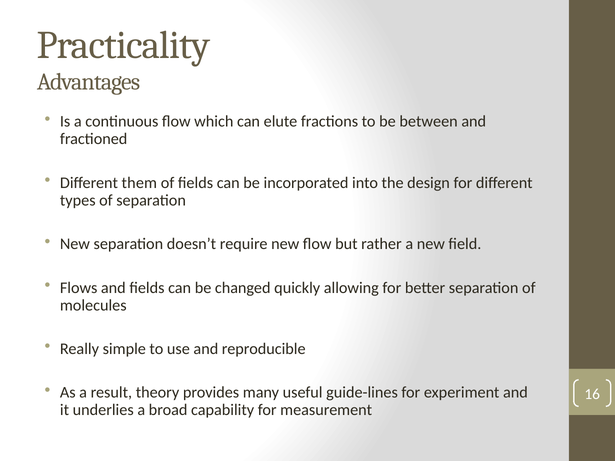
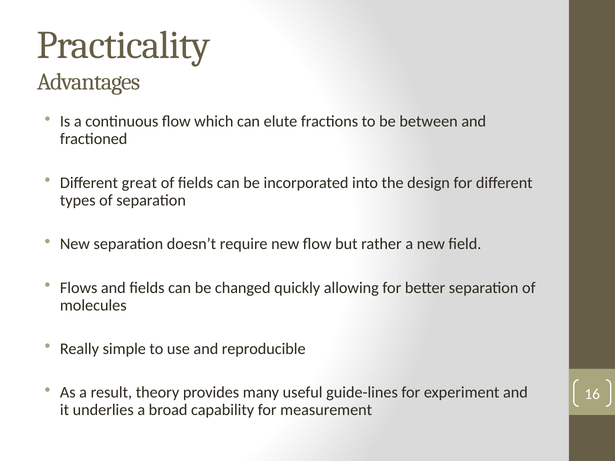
them: them -> great
